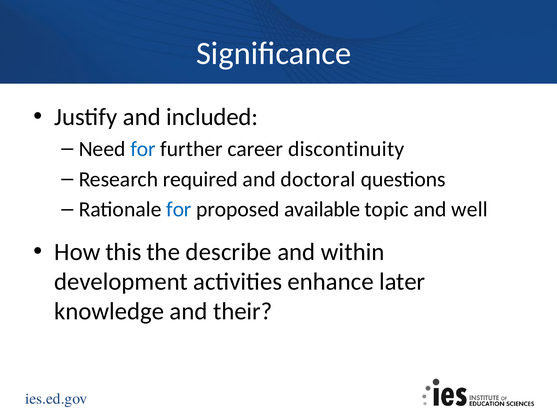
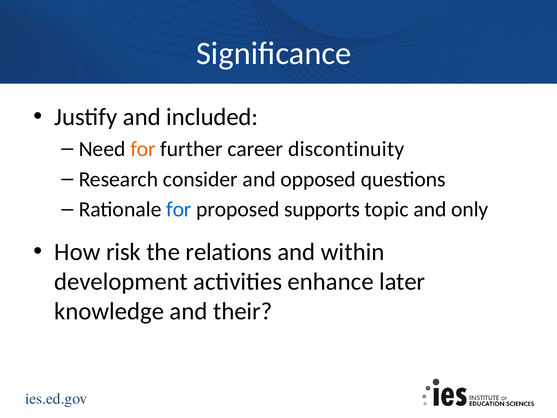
for at (143, 149) colour: blue -> orange
required: required -> consider
doctoral: doctoral -> opposed
available: available -> supports
well: well -> only
this: this -> risk
describe: describe -> relations
